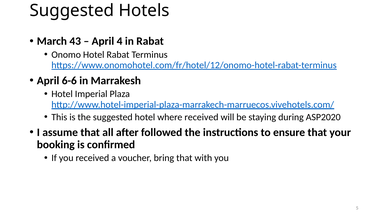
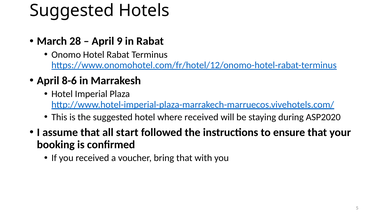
43: 43 -> 28
4: 4 -> 9
6-6: 6-6 -> 8-6
after: after -> start
